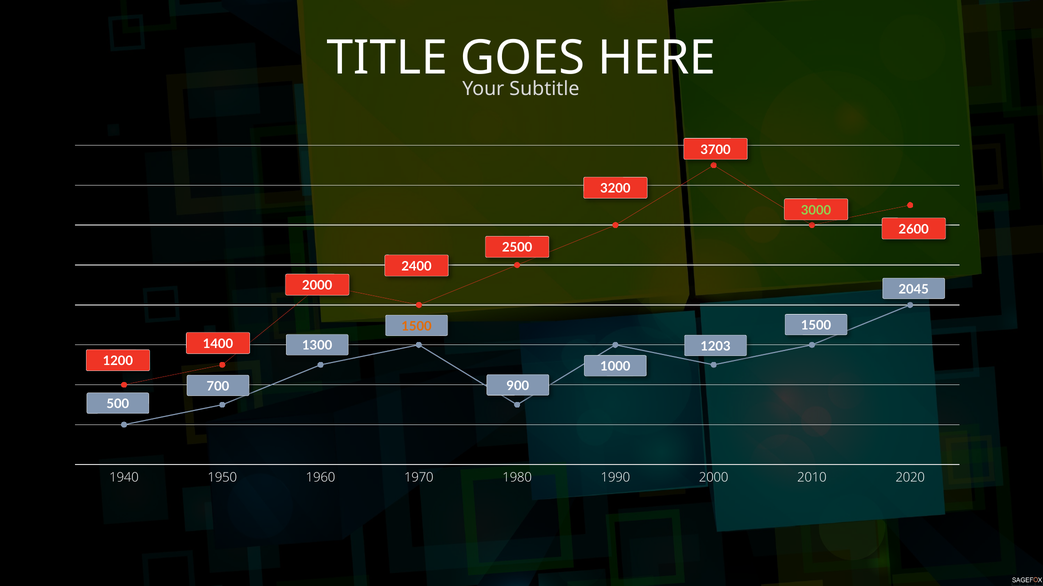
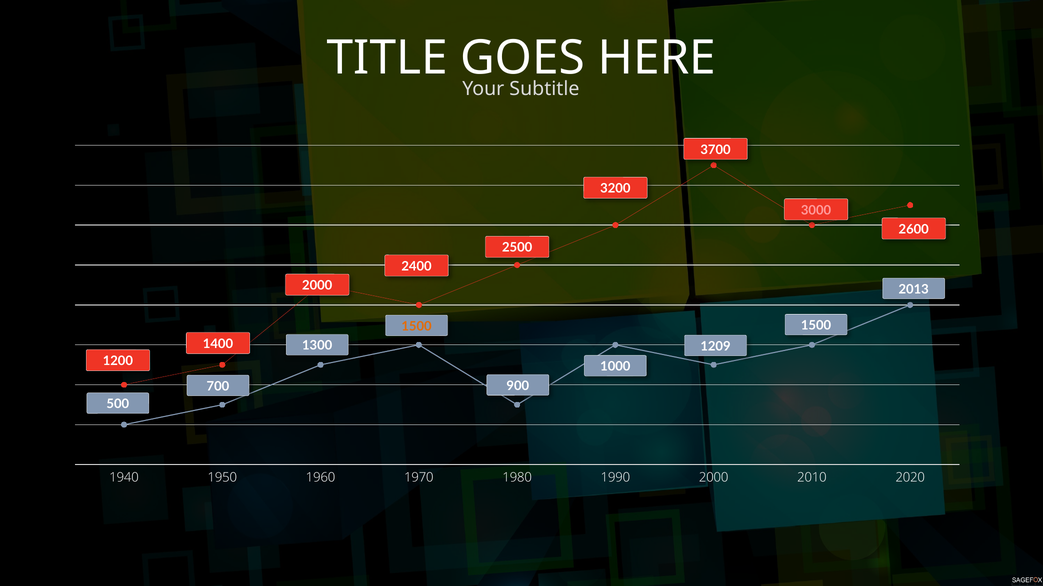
3000 colour: light green -> pink
2045: 2045 -> 2013
1203: 1203 -> 1209
